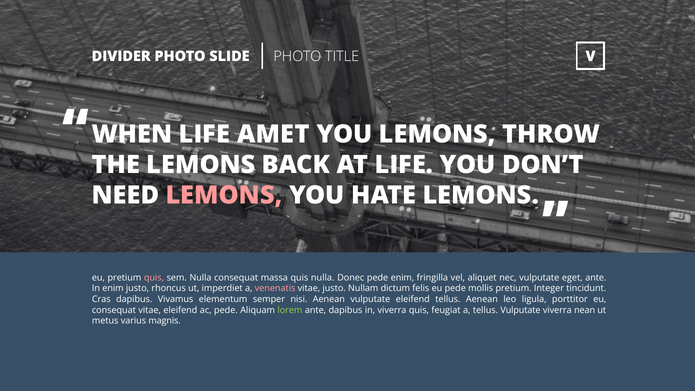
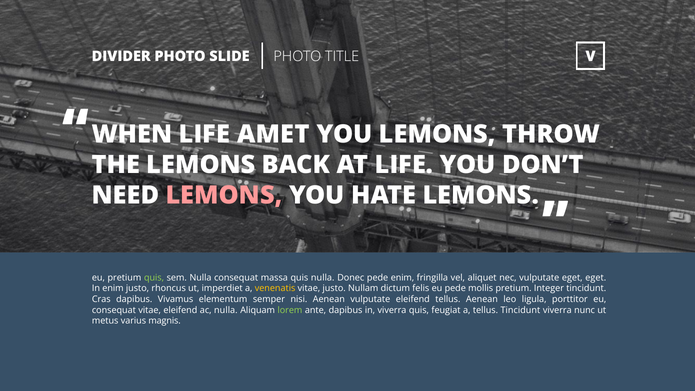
quis at (154, 278) colour: pink -> light green
eget ante: ante -> eget
venenatis colour: pink -> yellow
ac pede: pede -> nulla
tellus Vulputate: Vulputate -> Tincidunt
nean: nean -> nunc
